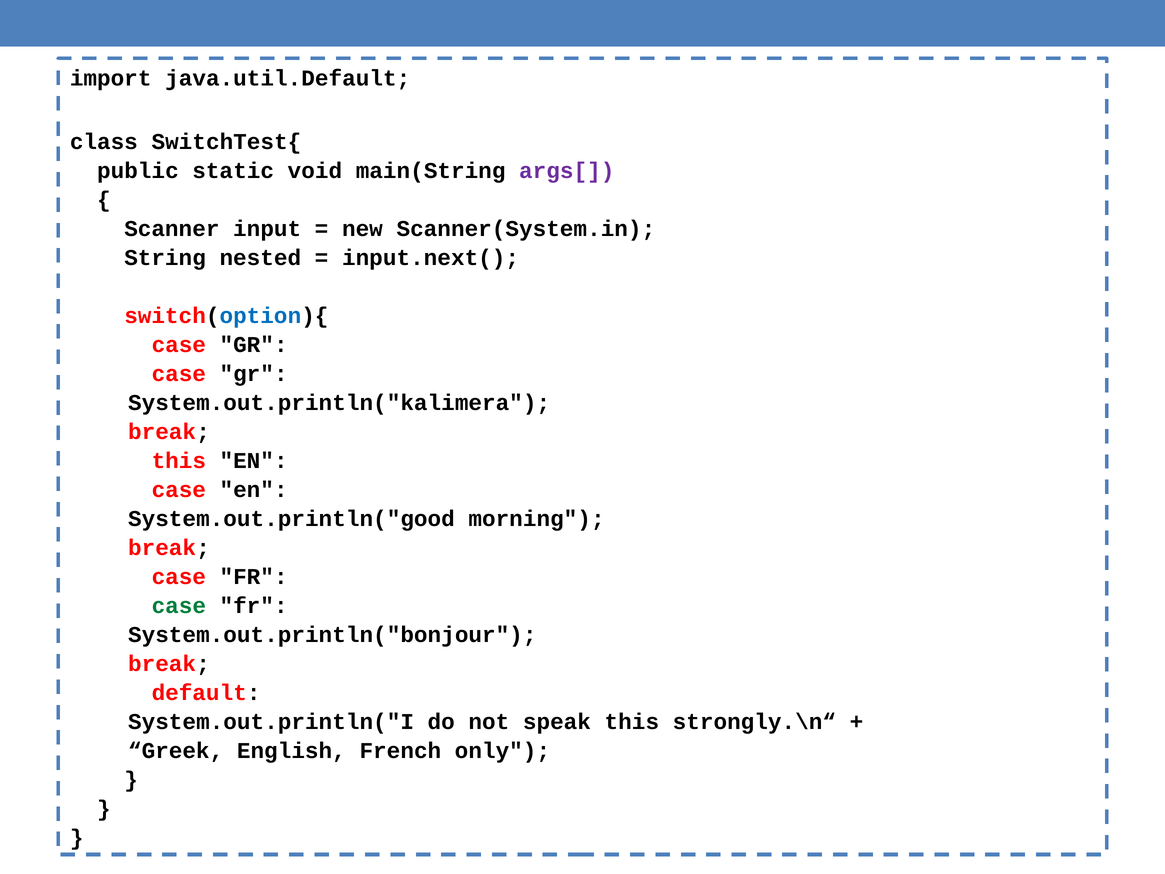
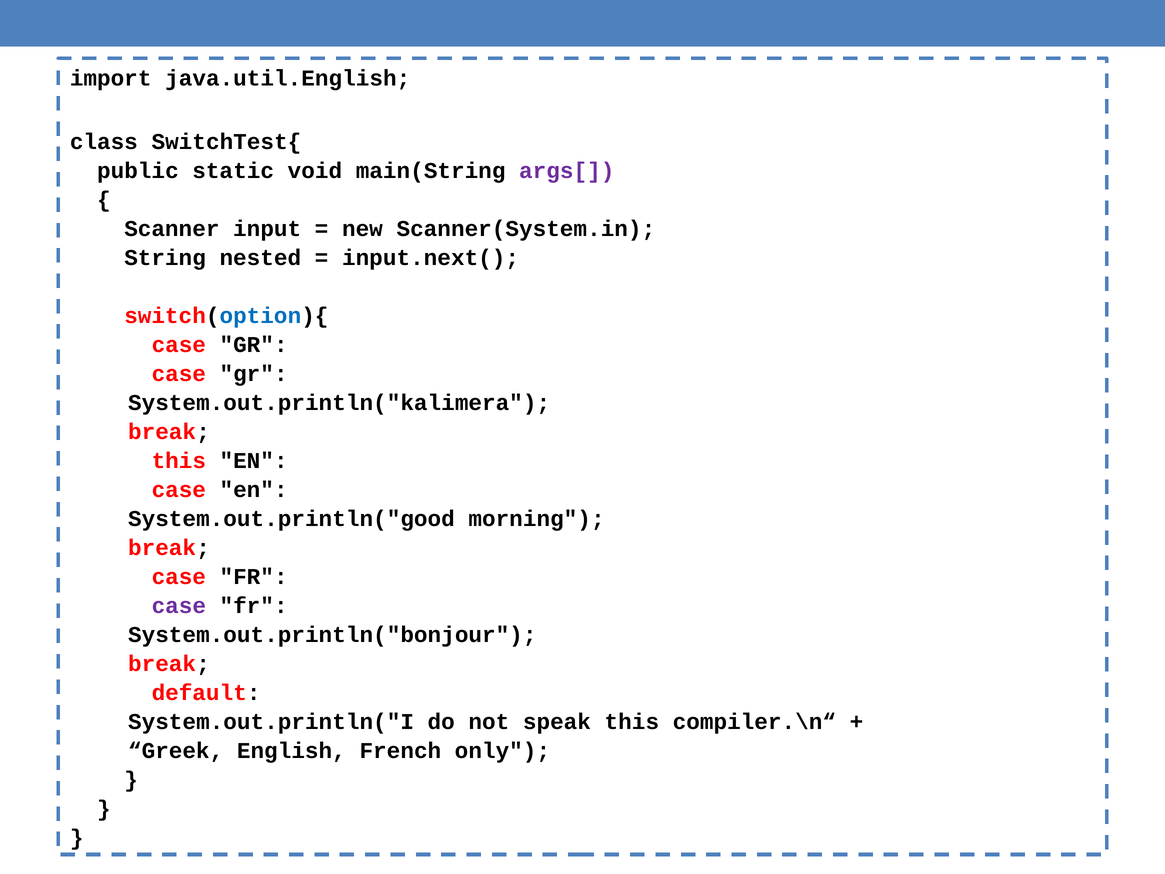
java.util.Default: java.util.Default -> java.util.English
case at (179, 606) colour: green -> purple
strongly.\n“: strongly.\n“ -> compiler.\n“
